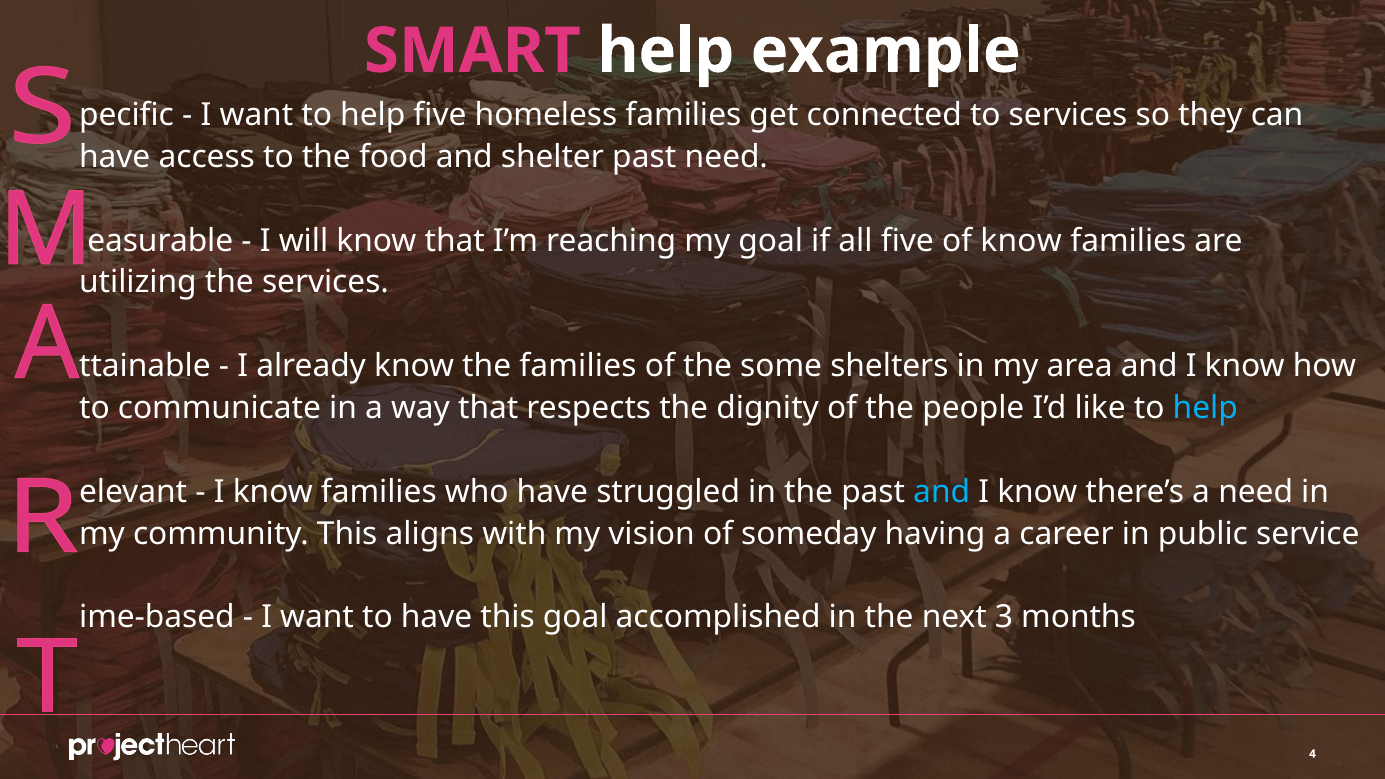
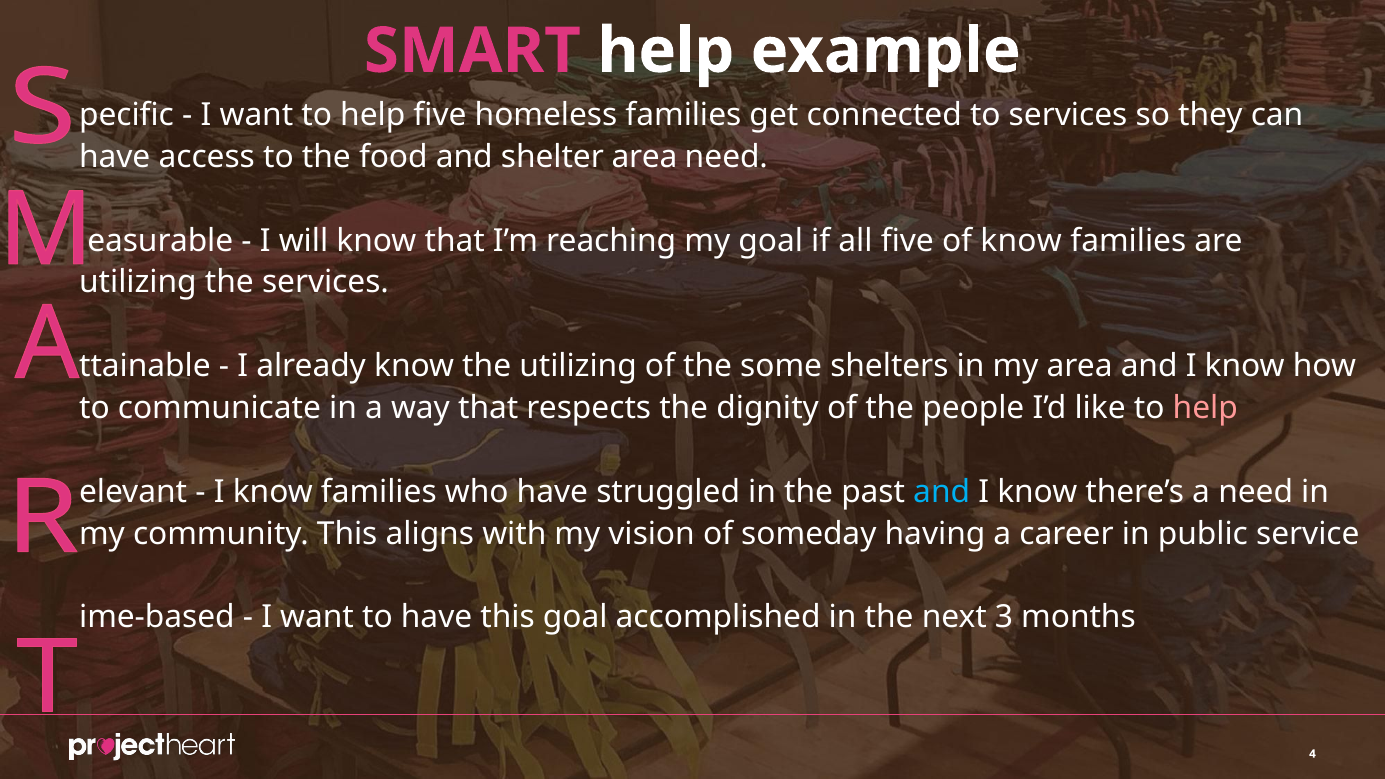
shelter past: past -> area
the families: families -> utilizing
help at (1205, 408) colour: light blue -> pink
